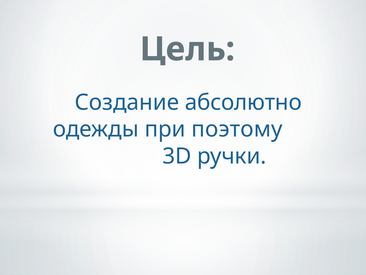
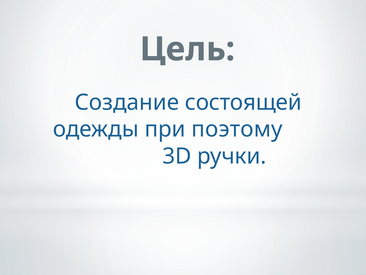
абсолютно: абсолютно -> состоящей
